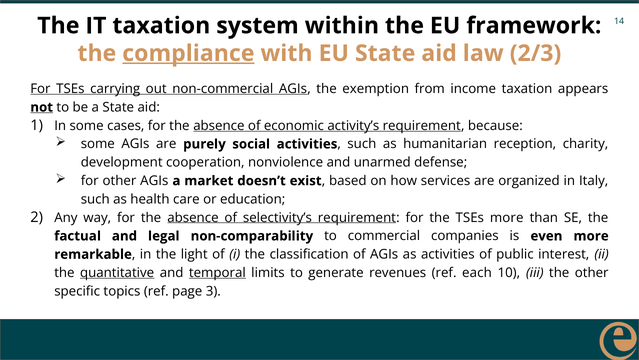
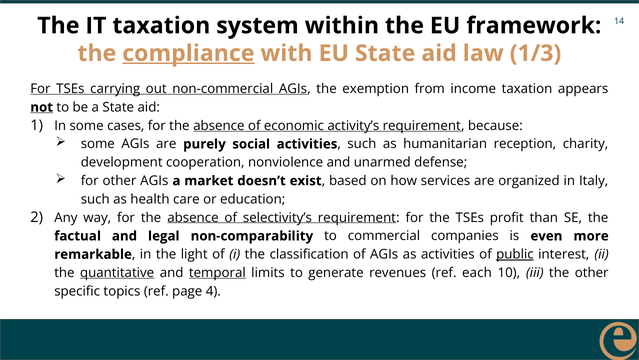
2/3: 2/3 -> 1/3
TSEs more: more -> profit
public underline: none -> present
3: 3 -> 4
